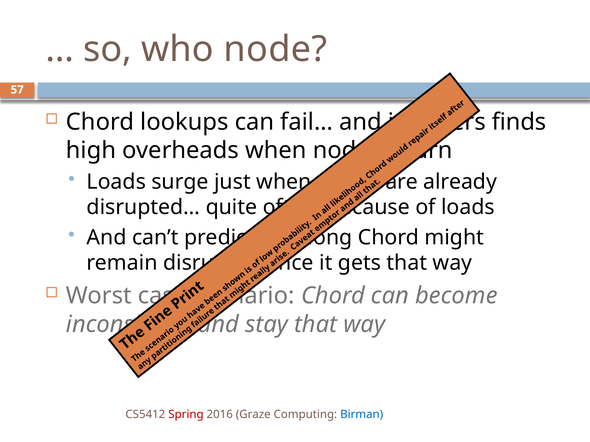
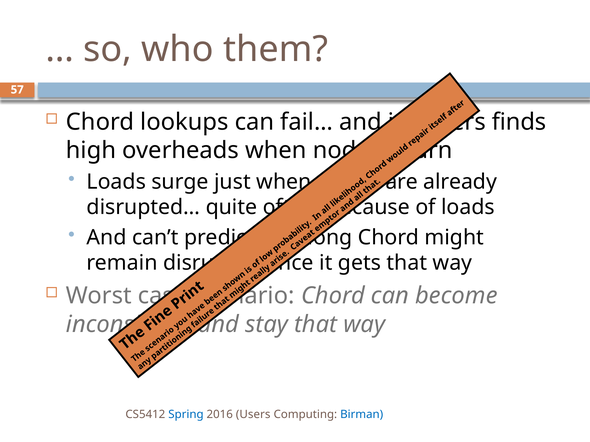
node: node -> them
Spring colour: red -> blue
Graze: Graze -> Users
